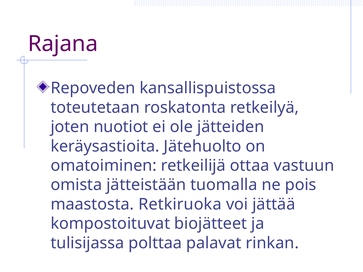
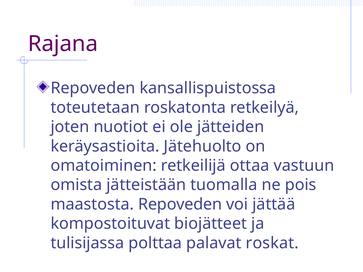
maastosta Retkiruoka: Retkiruoka -> Repoveden
rinkan: rinkan -> roskat
